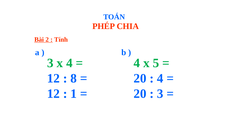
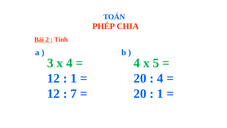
8 at (74, 78): 8 -> 1
1: 1 -> 7
3 at (160, 94): 3 -> 1
